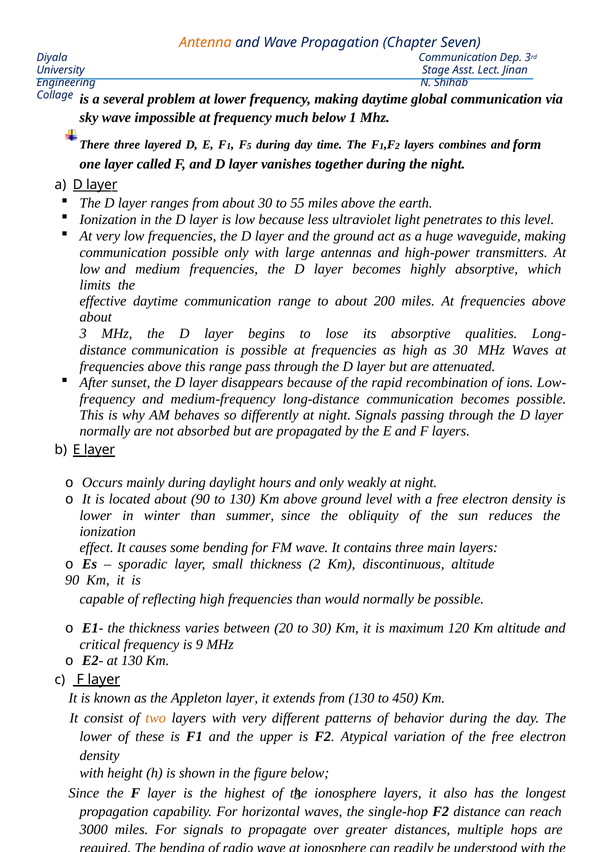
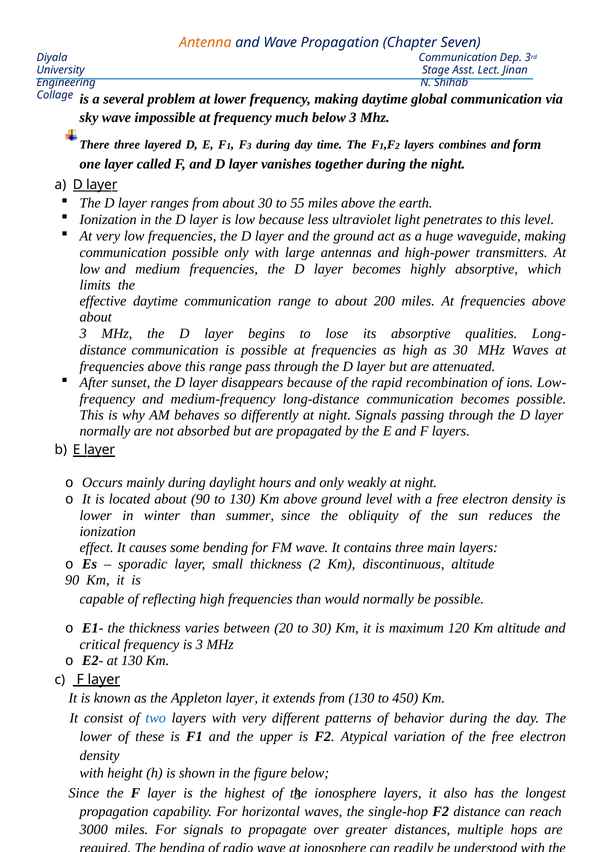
below 1: 1 -> 3
F 5: 5 -> 3
is 9: 9 -> 3
two colour: orange -> blue
